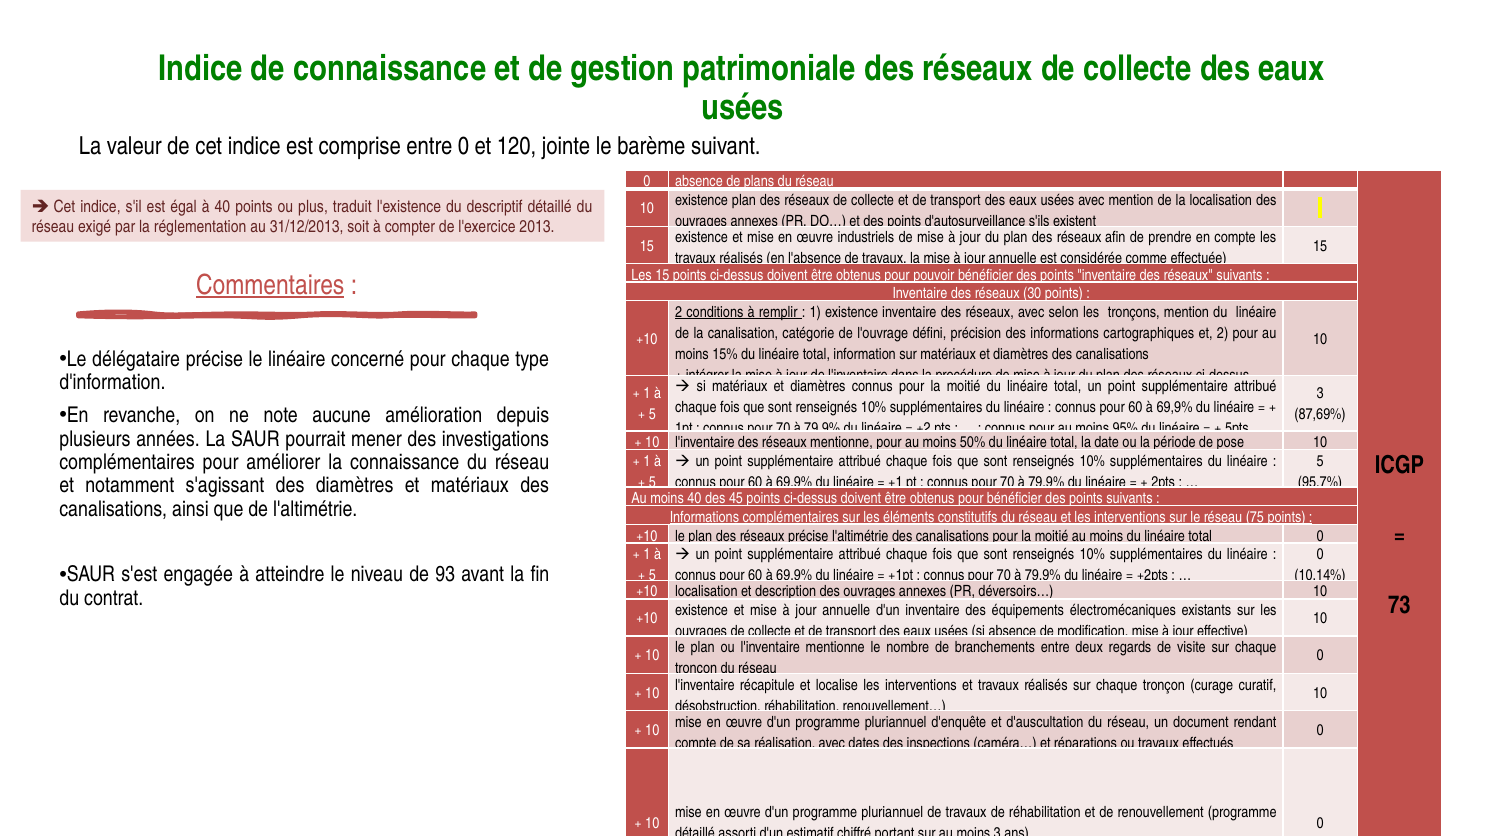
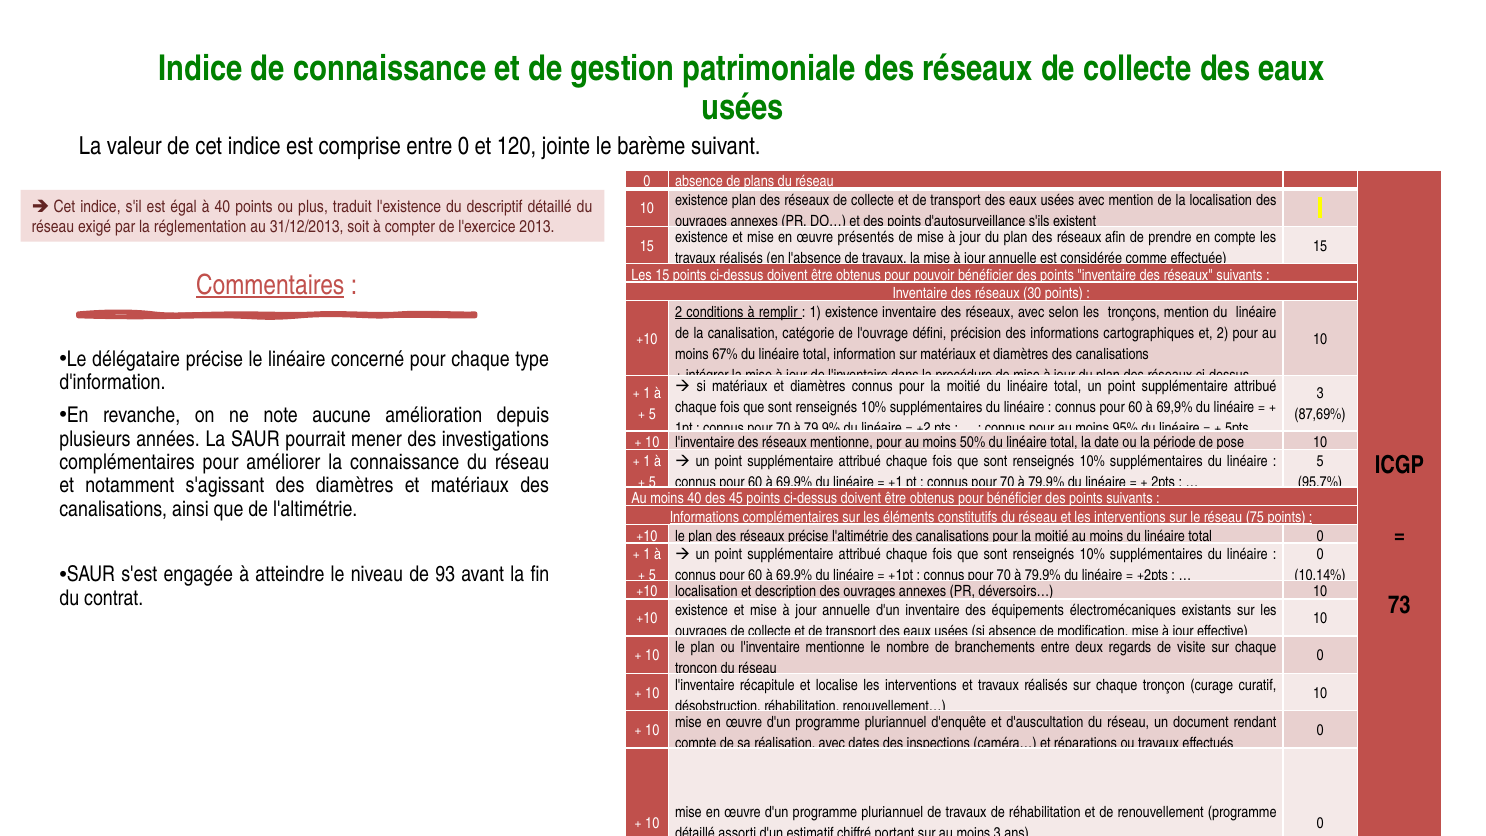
industriels: industriels -> présentés
15%: 15% -> 67%
